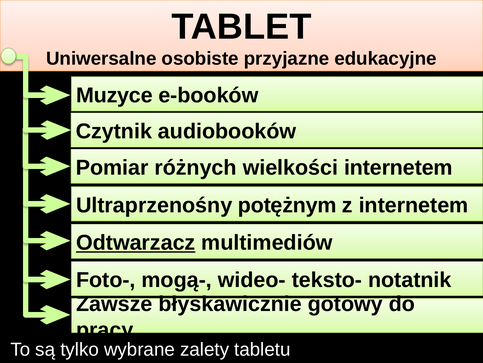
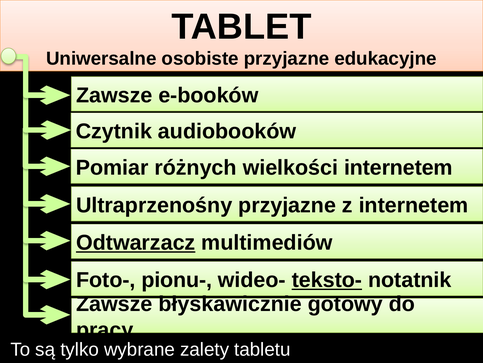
Muzyce at (114, 95): Muzyce -> Zawsze
Ultraprzenośny potężnym: potężnym -> przyjazne
mogą-: mogą- -> pionu-
teksto- underline: none -> present
